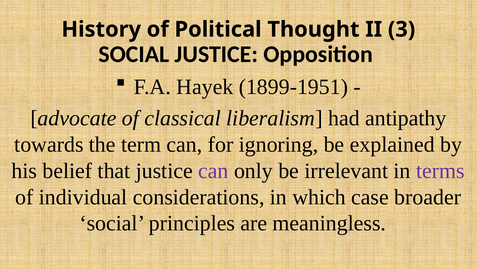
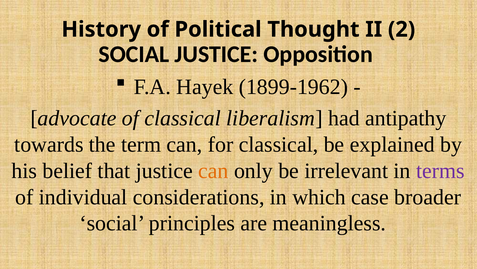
3: 3 -> 2
1899-1951: 1899-1951 -> 1899-1962
for ignoring: ignoring -> classical
can at (213, 170) colour: purple -> orange
